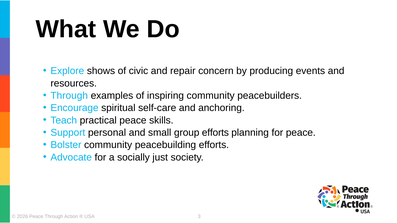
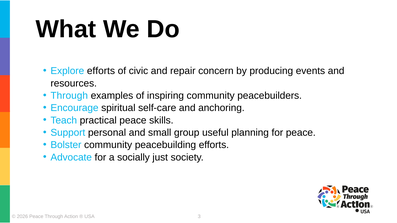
Explore shows: shows -> efforts
group efforts: efforts -> useful
